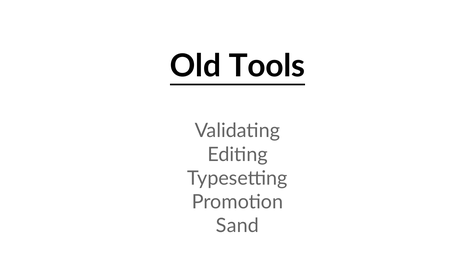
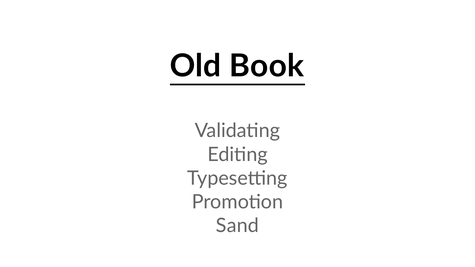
Tools: Tools -> Book
